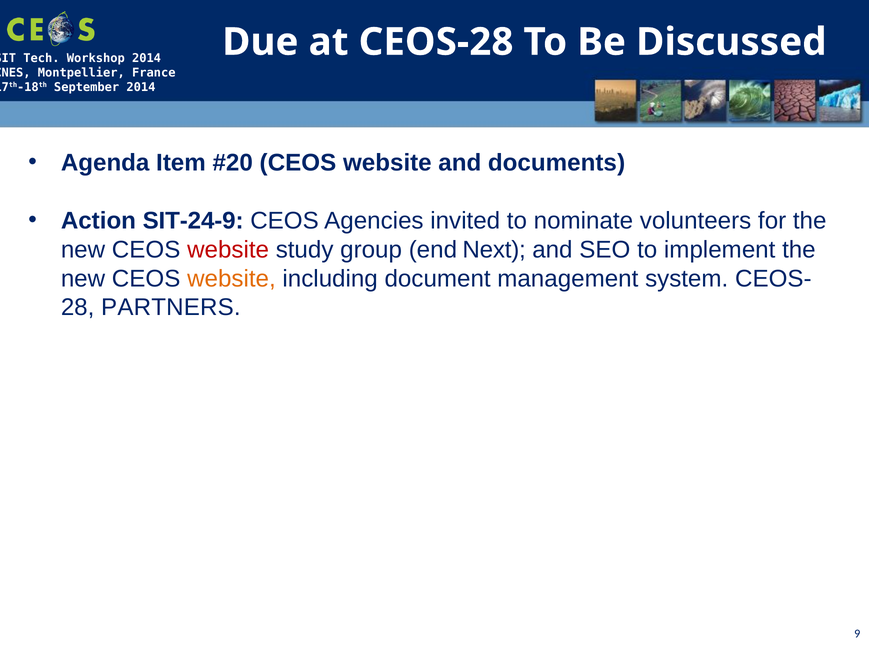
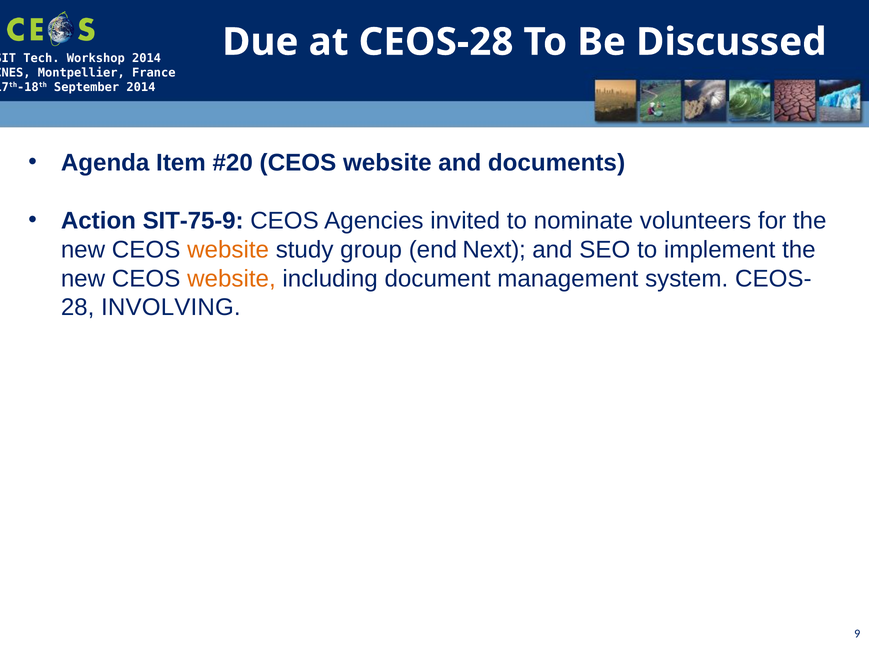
SIT-24-9: SIT-24-9 -> SIT-75-9
website at (228, 250) colour: red -> orange
PARTNERS: PARTNERS -> INVOLVING
